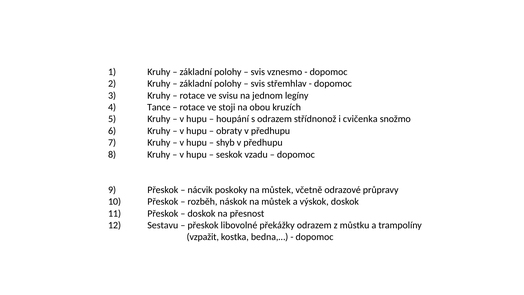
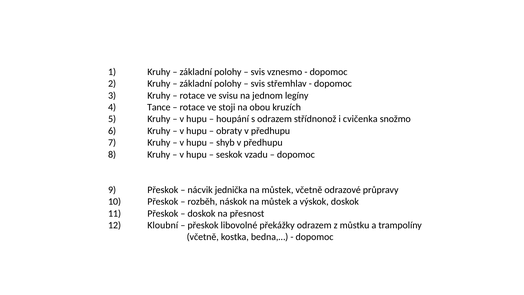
poskoky: poskoky -> jednička
Sestavu: Sestavu -> Kloubní
vzpažit at (203, 237): vzpažit -> včetně
